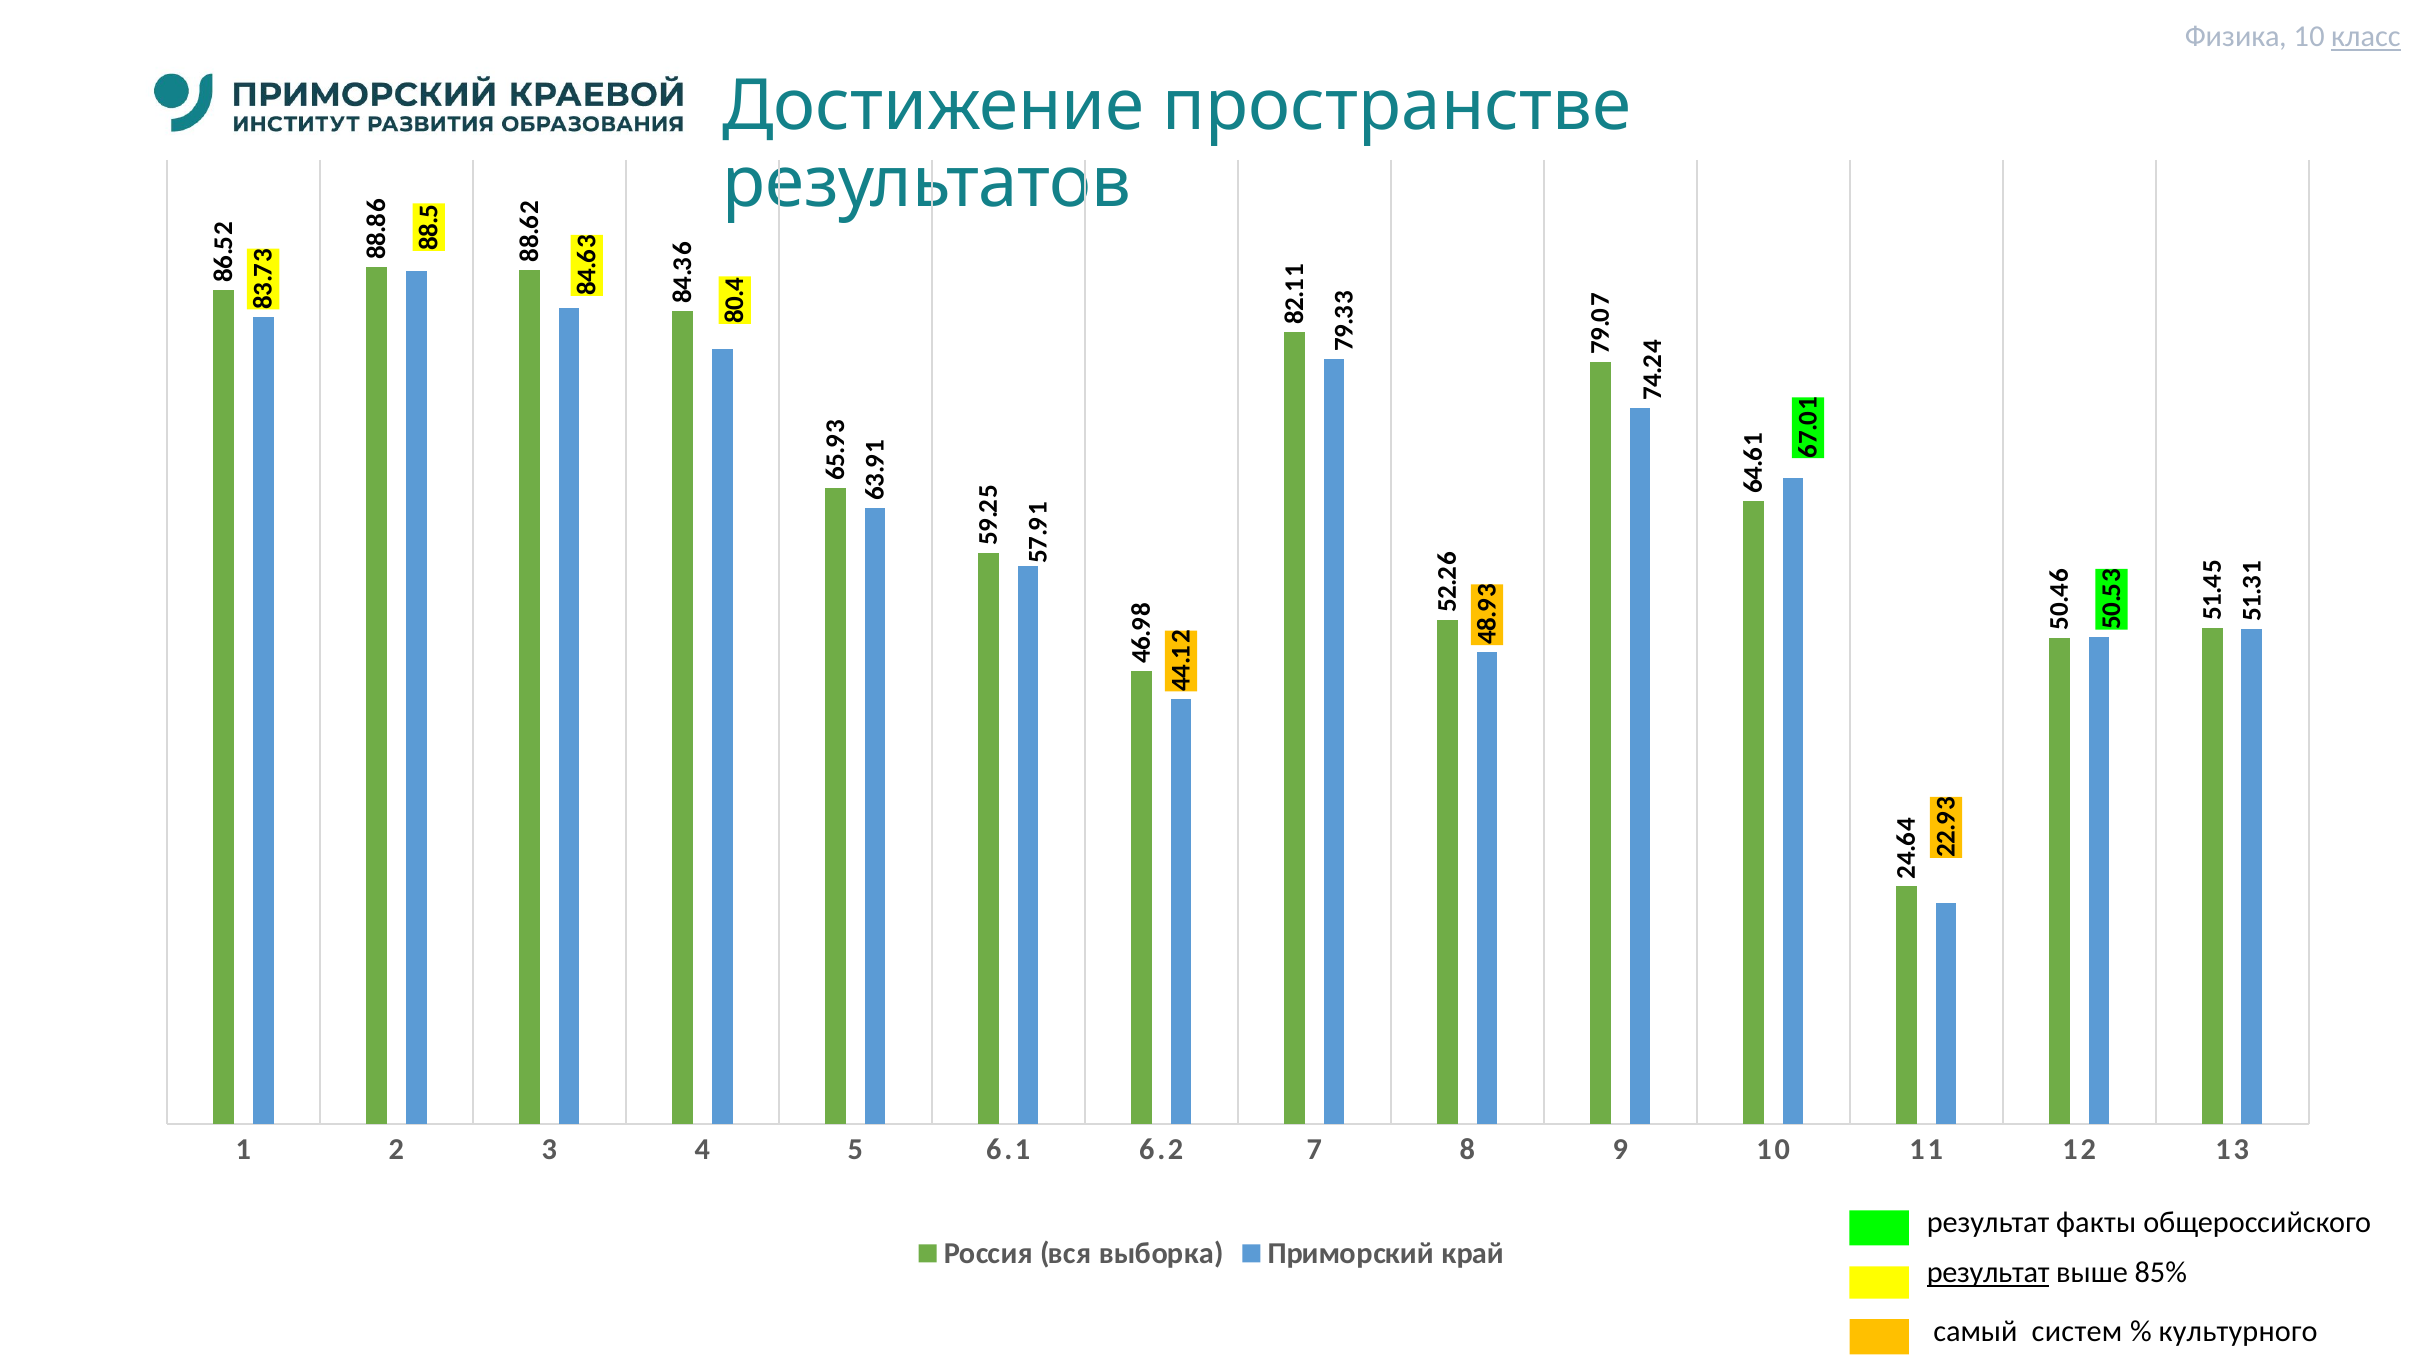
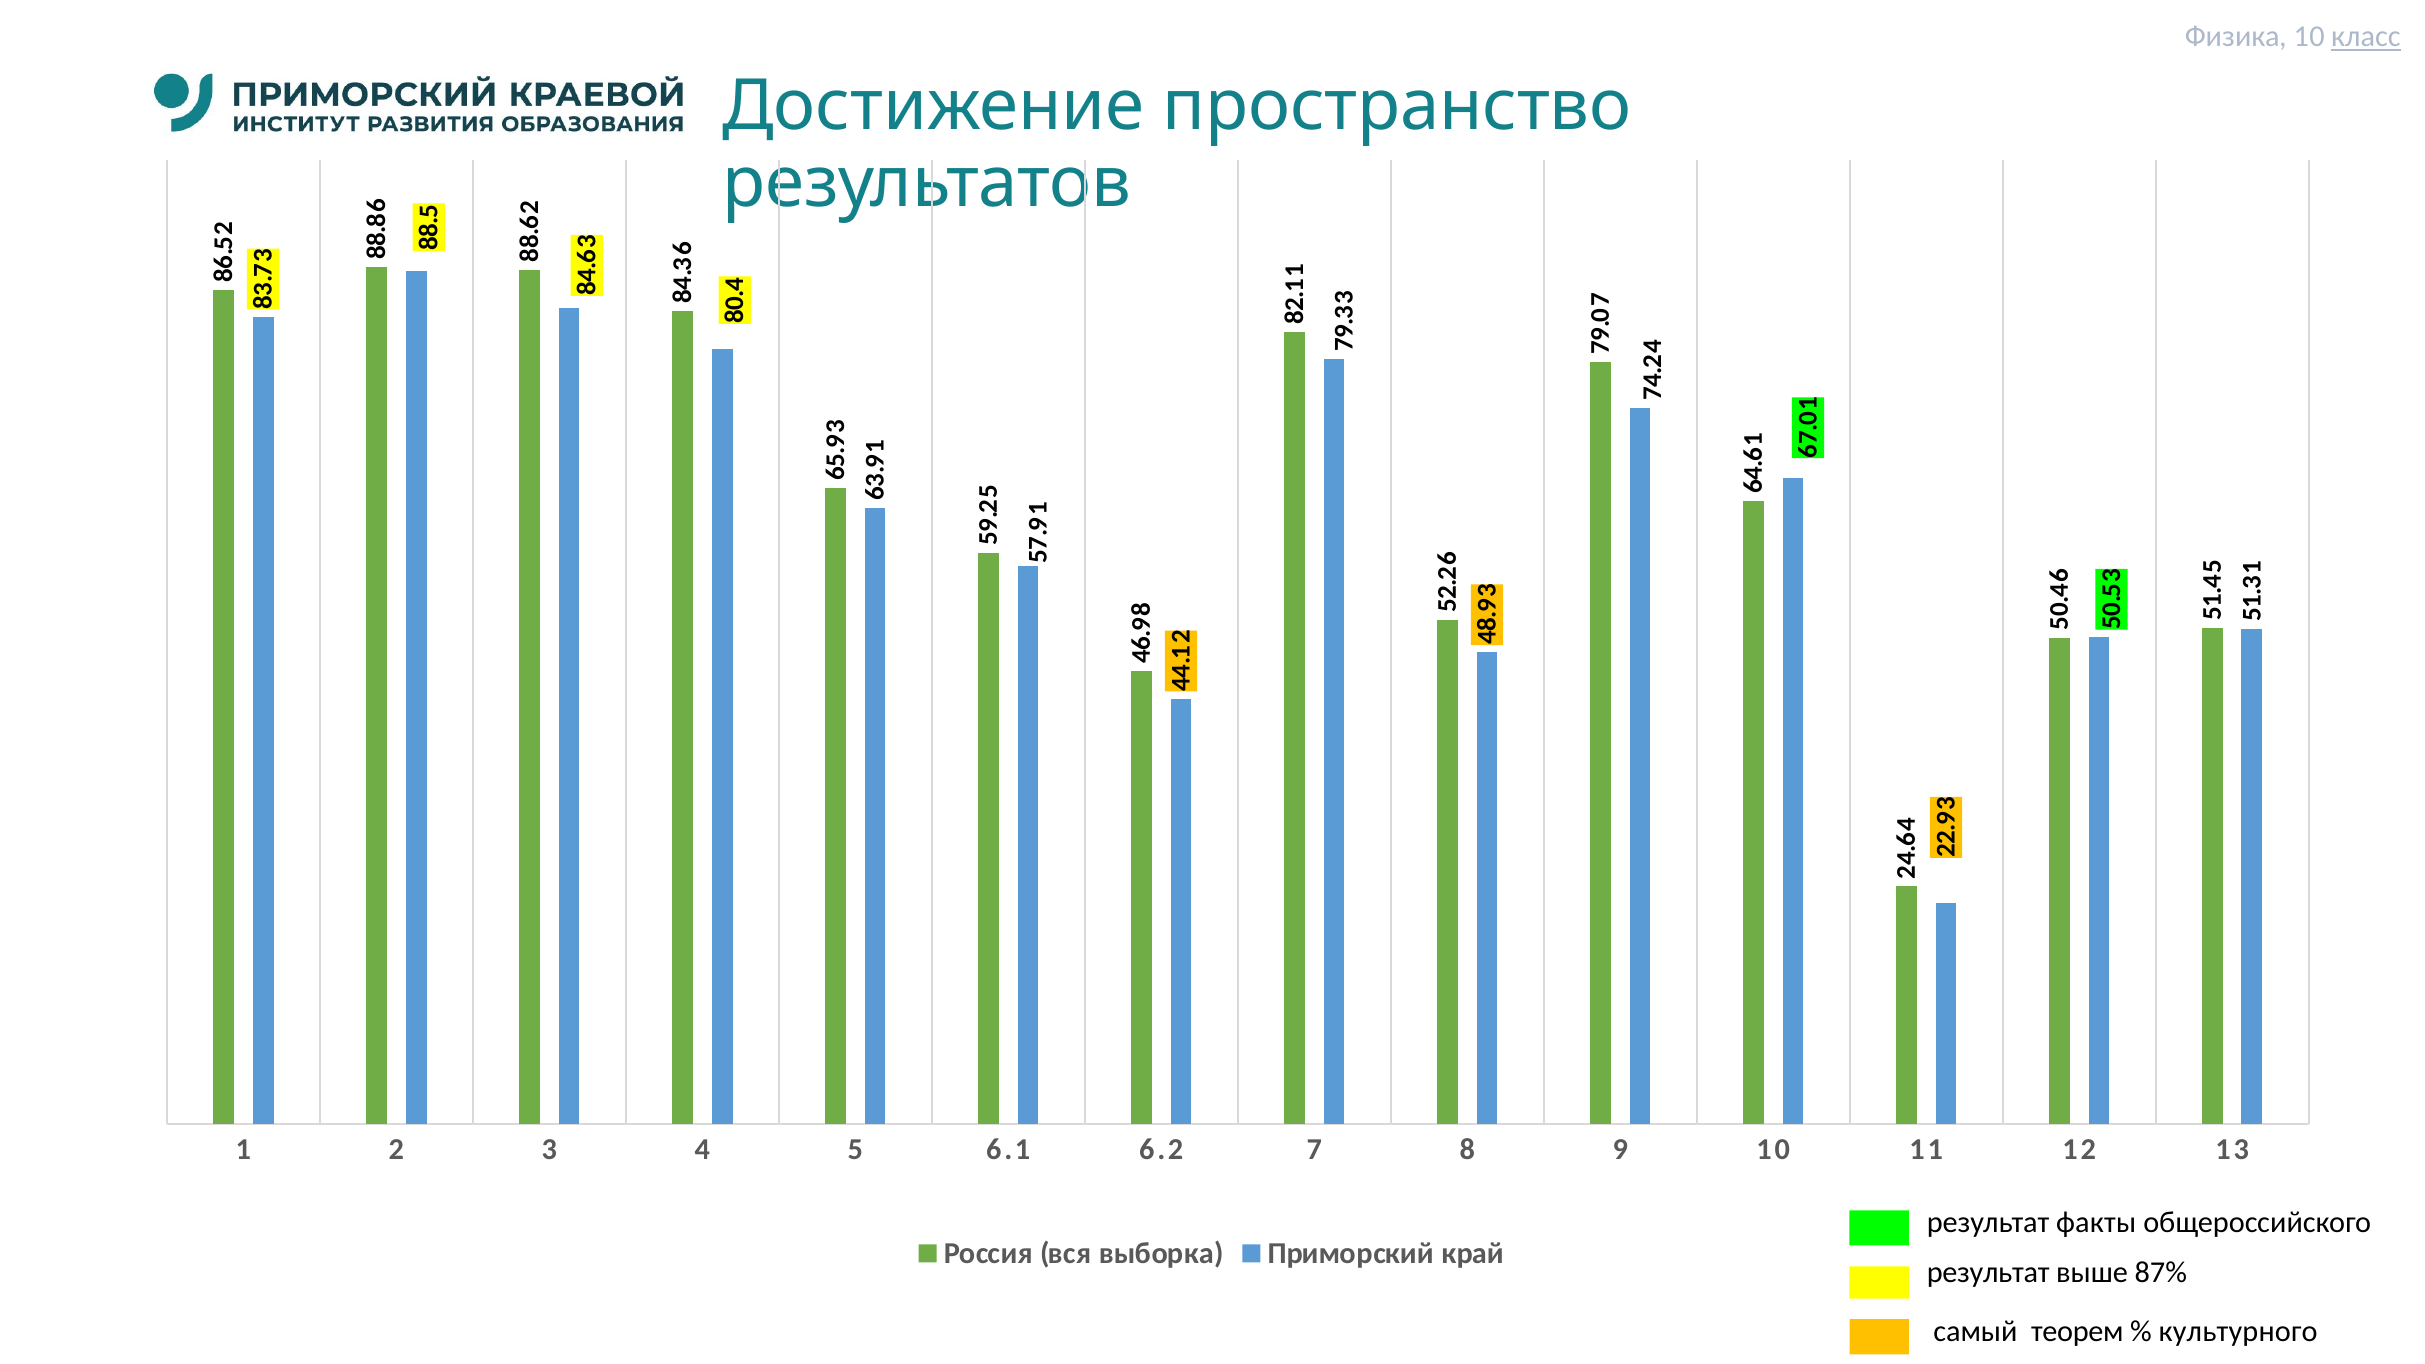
пространстве: пространстве -> пространство
результат at (1988, 1273) underline: present -> none
85%: 85% -> 87%
систем: систем -> теорем
